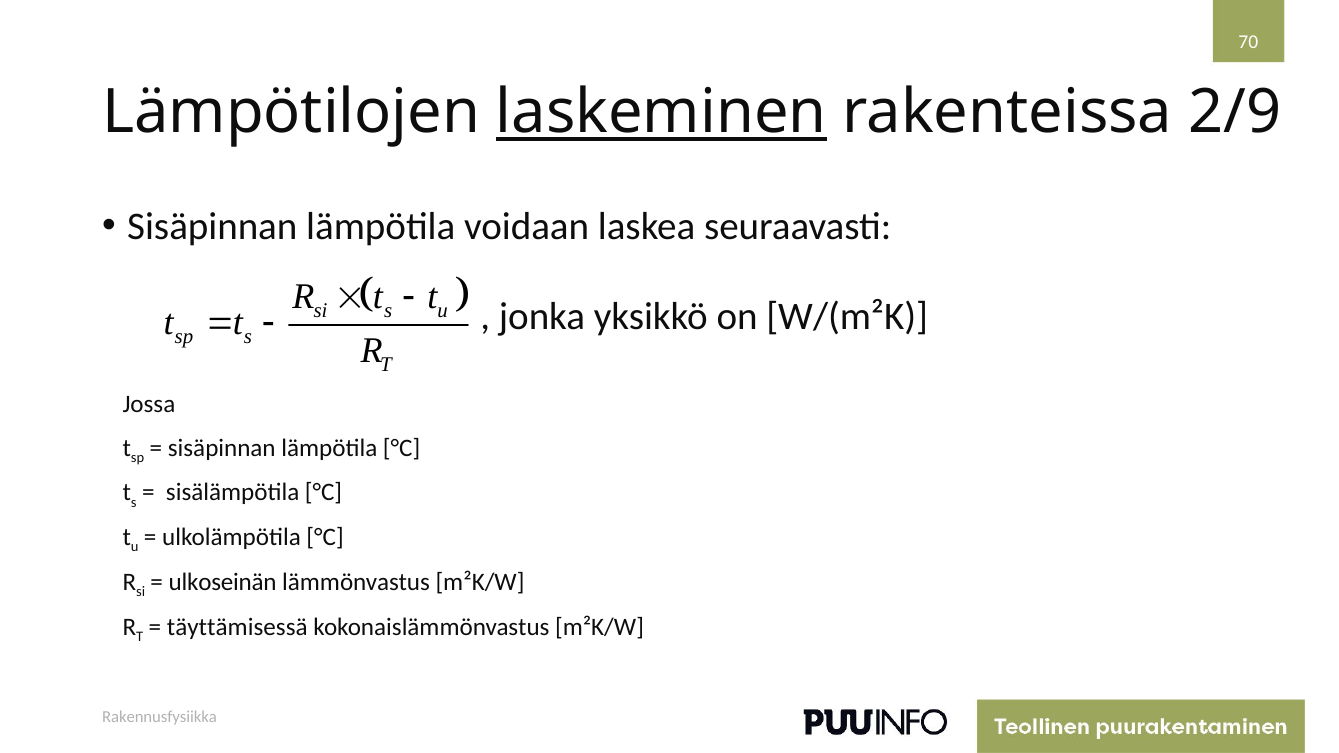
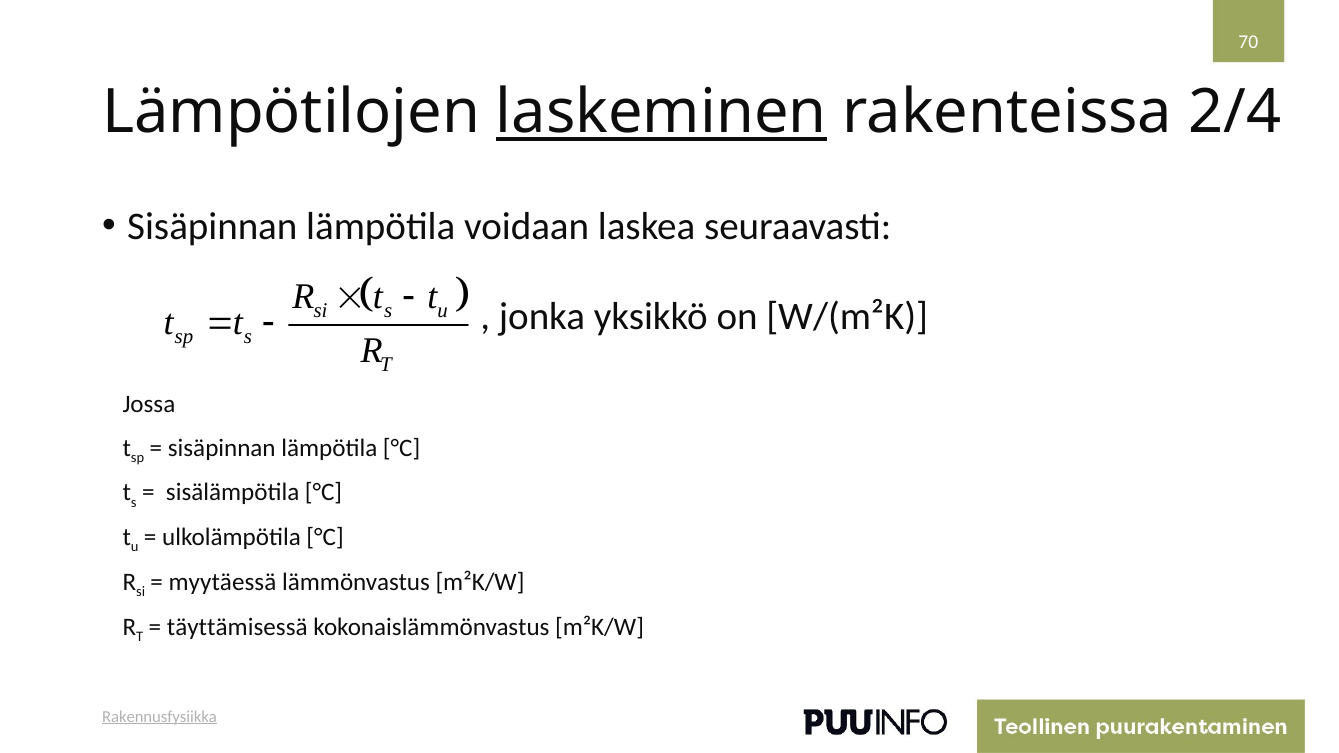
2/9: 2/9 -> 2/4
ulkoseinän: ulkoseinän -> myytäessä
Rakennusfysiikka underline: none -> present
